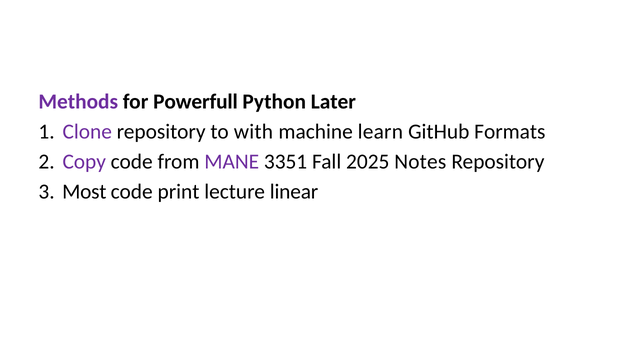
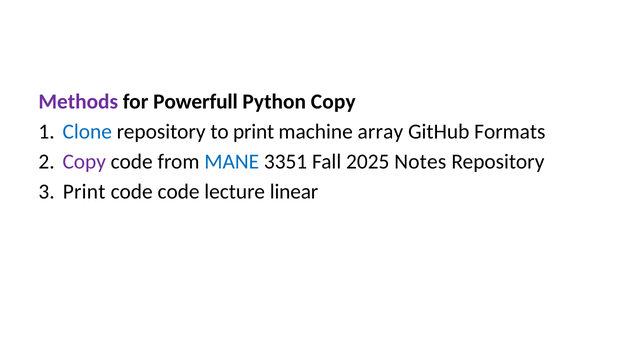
Python Later: Later -> Copy
Clone colour: purple -> blue
to with: with -> print
learn: learn -> array
MANE colour: purple -> blue
Most at (84, 191): Most -> Print
code print: print -> code
